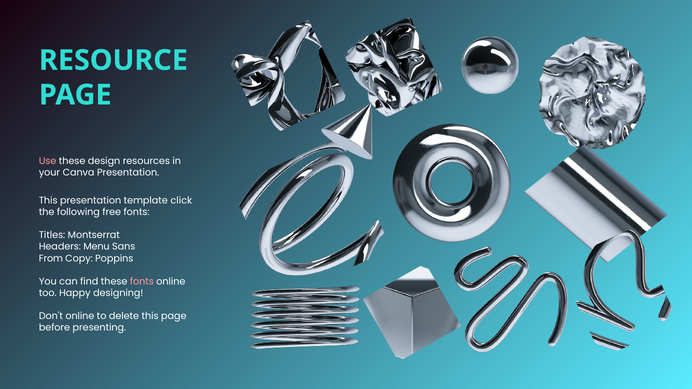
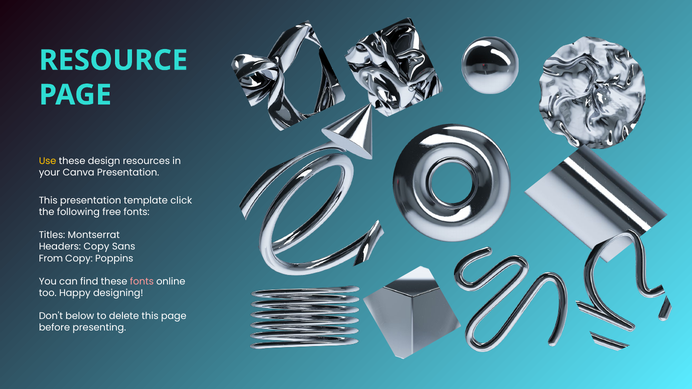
Use colour: pink -> yellow
Headers Menu: Menu -> Copy
Don't online: online -> below
